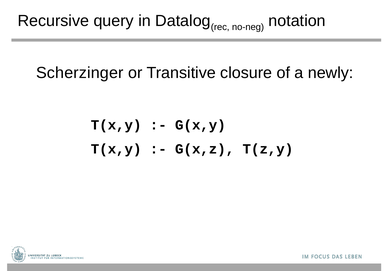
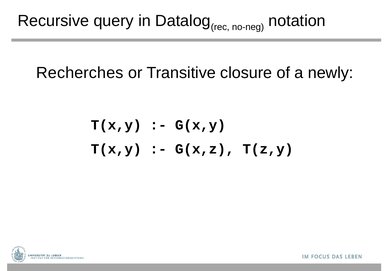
Scherzinger: Scherzinger -> Recherches
